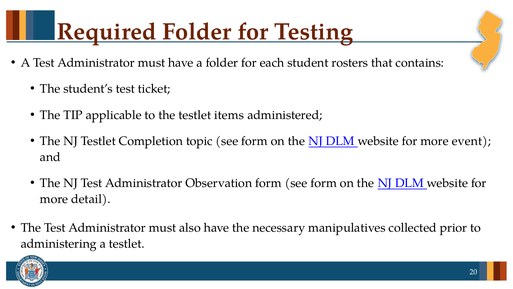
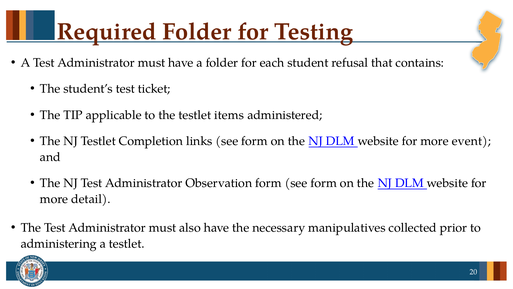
rosters: rosters -> refusal
topic: topic -> links
